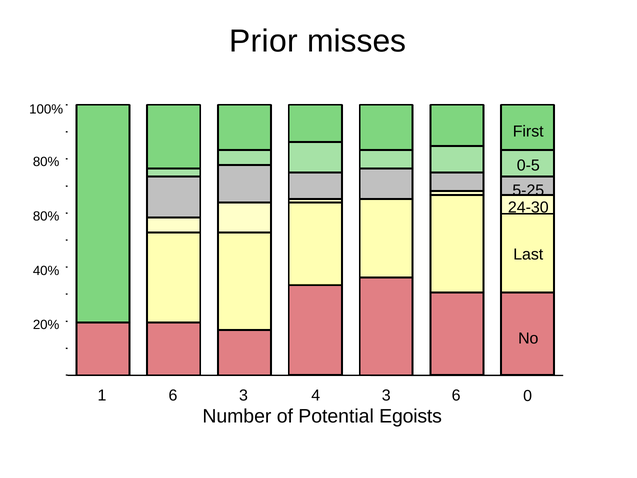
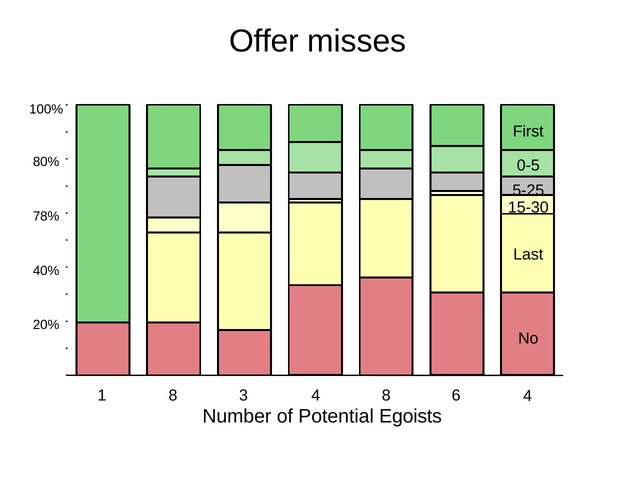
Prior: Prior -> Offer
24-30: 24-30 -> 15-30
80% at (46, 216): 80% -> 78%
1 6: 6 -> 8
4 3: 3 -> 8
6 0: 0 -> 4
